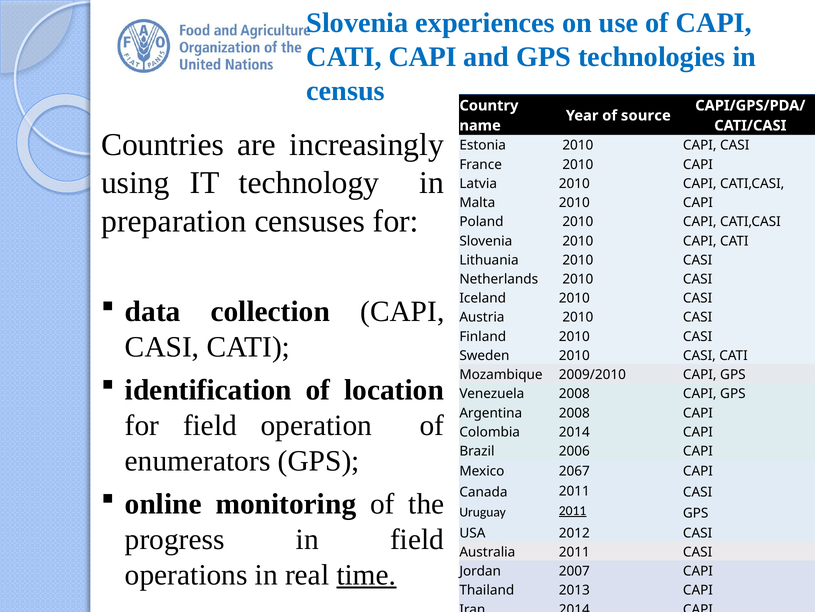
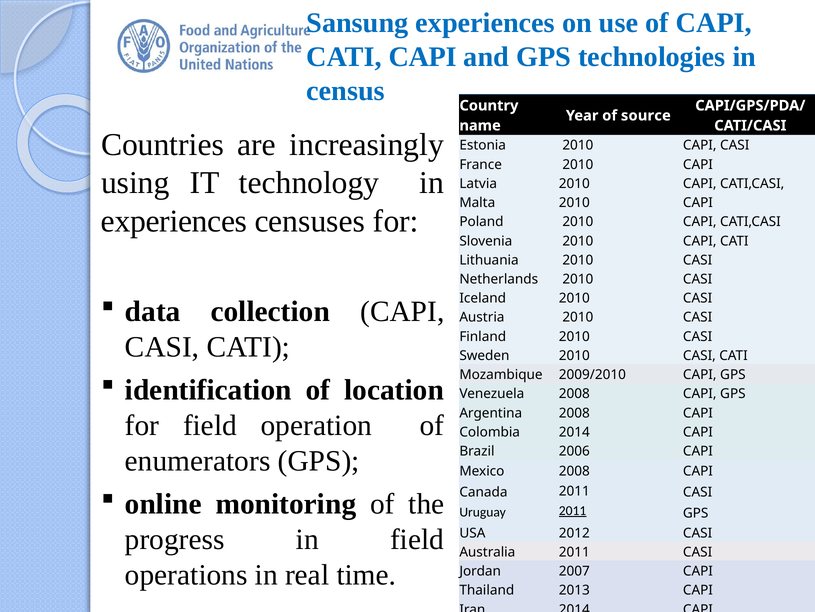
Slovenia at (357, 23): Slovenia -> Sansung
preparation at (174, 221): preparation -> experiences
Mexico 2067: 2067 -> 2008
time underline: present -> none
